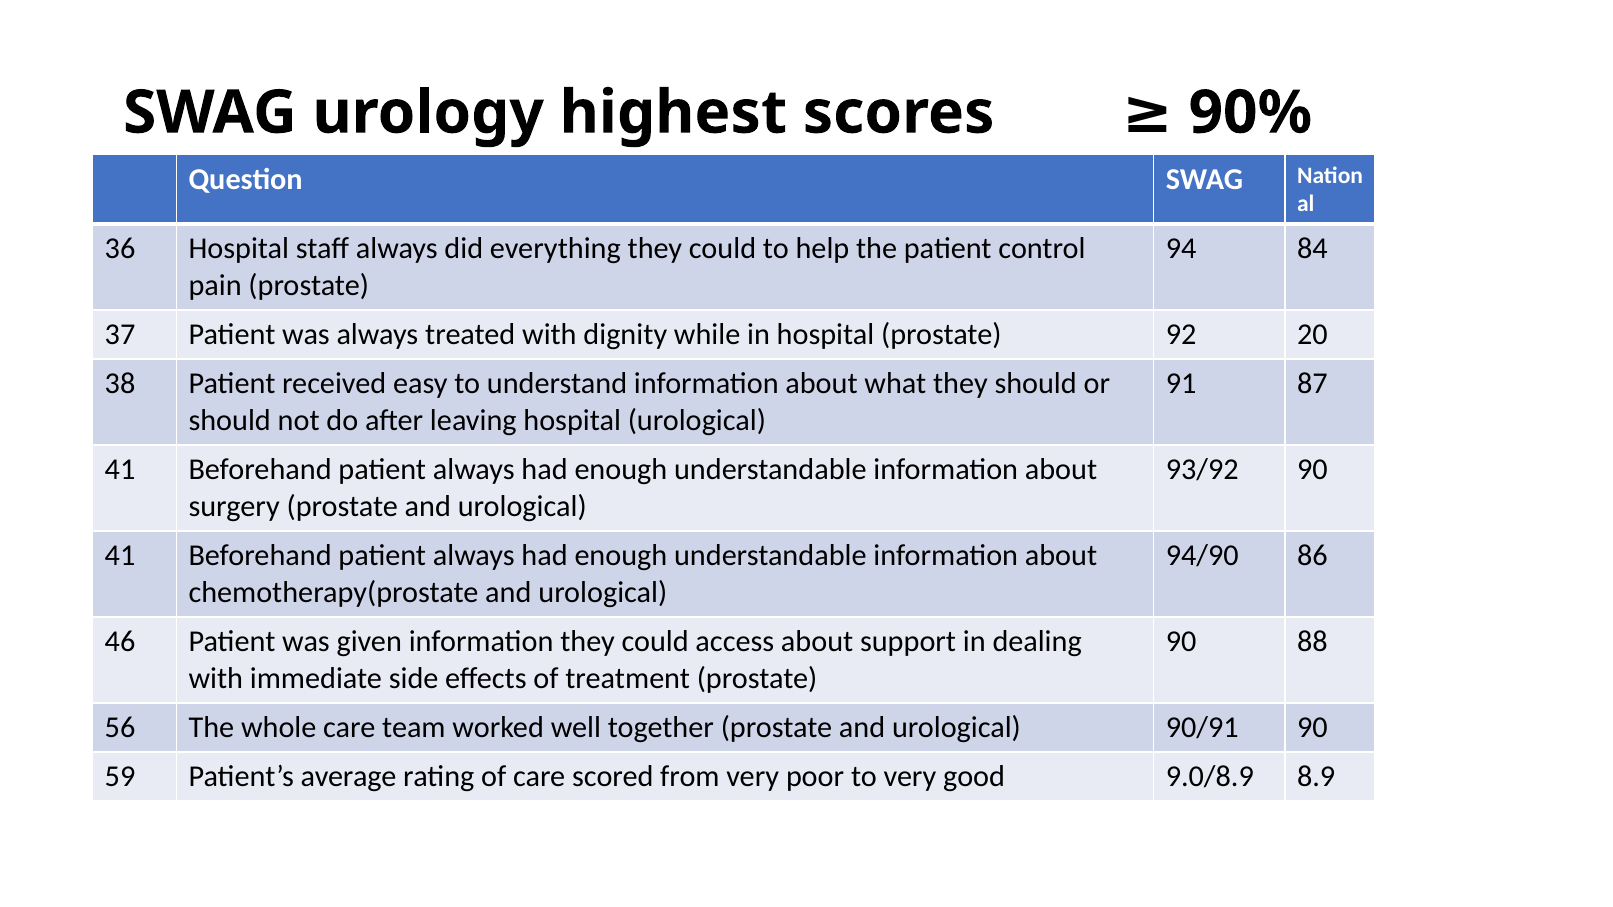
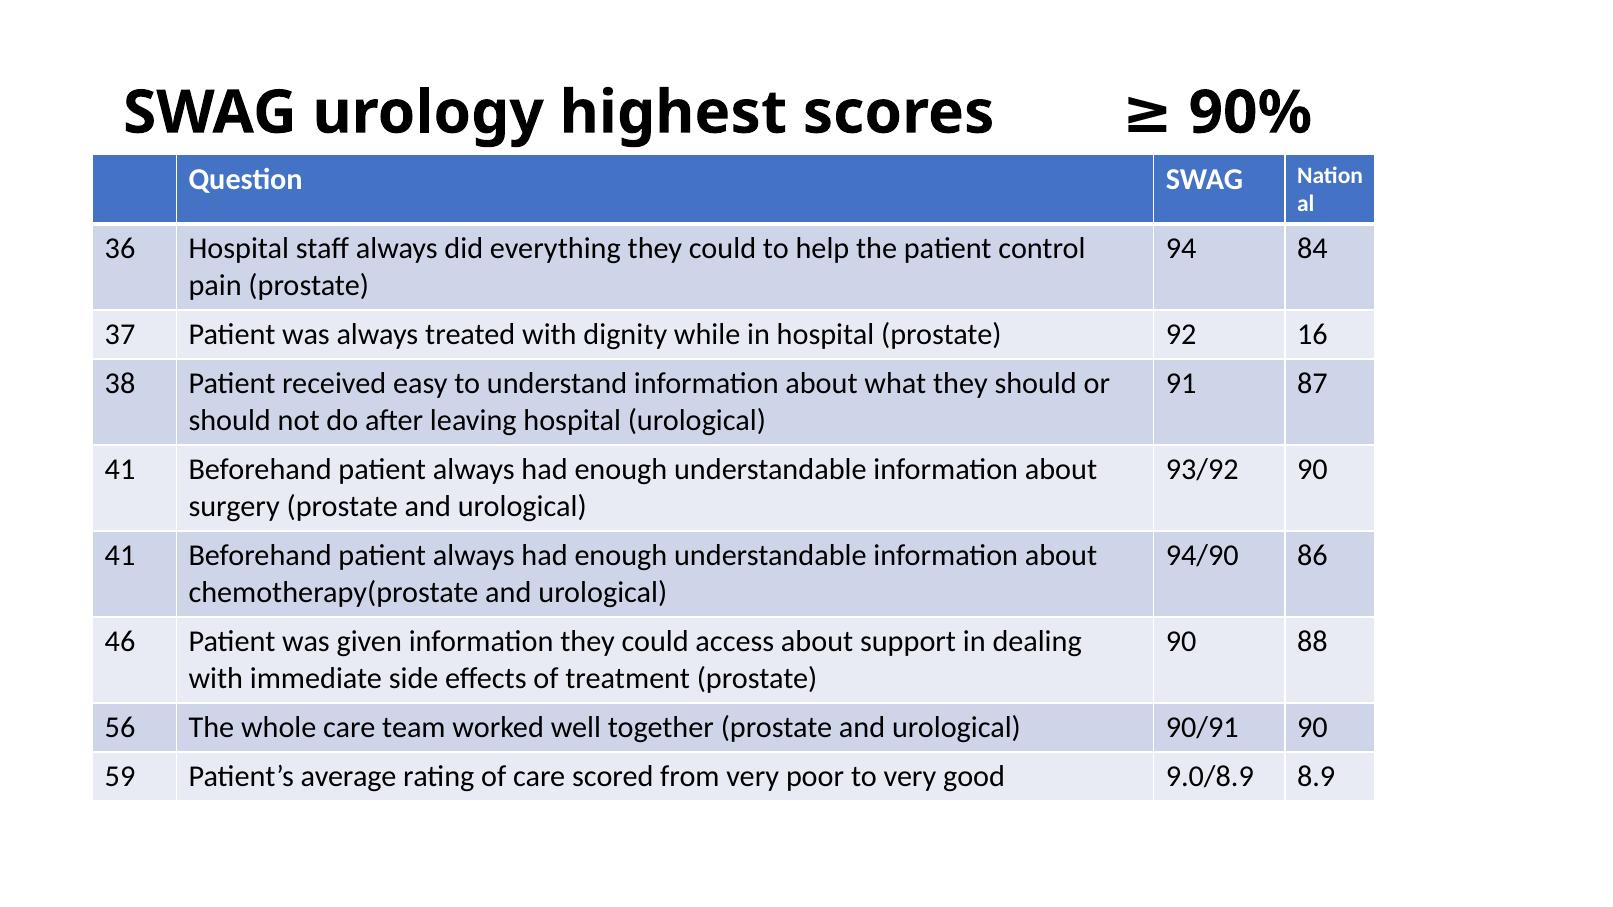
20: 20 -> 16
